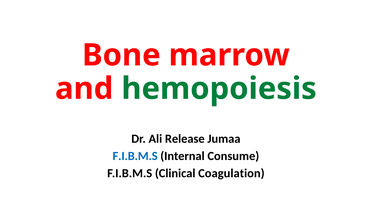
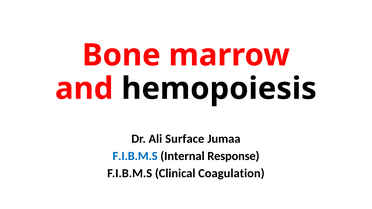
hemopoiesis colour: green -> black
Release: Release -> Surface
Consume: Consume -> Response
